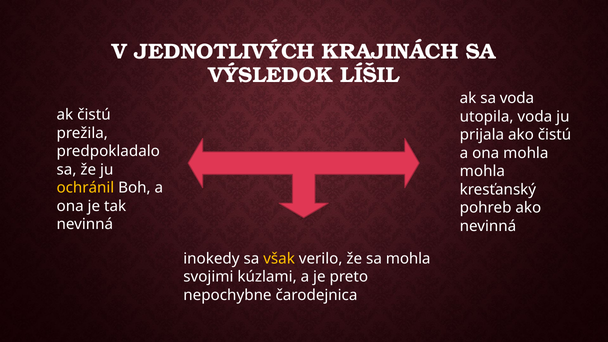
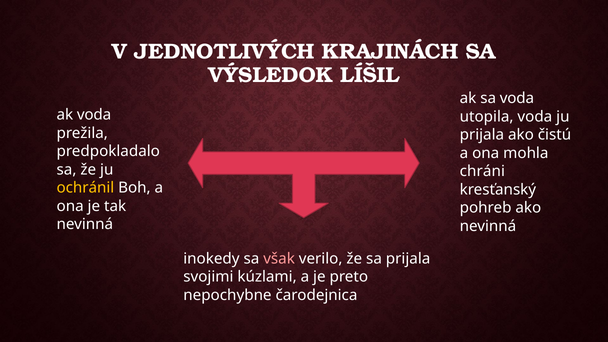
ak čistú: čistú -> voda
mohla at (482, 171): mohla -> chráni
však colour: yellow -> pink
sa mohla: mohla -> prijala
